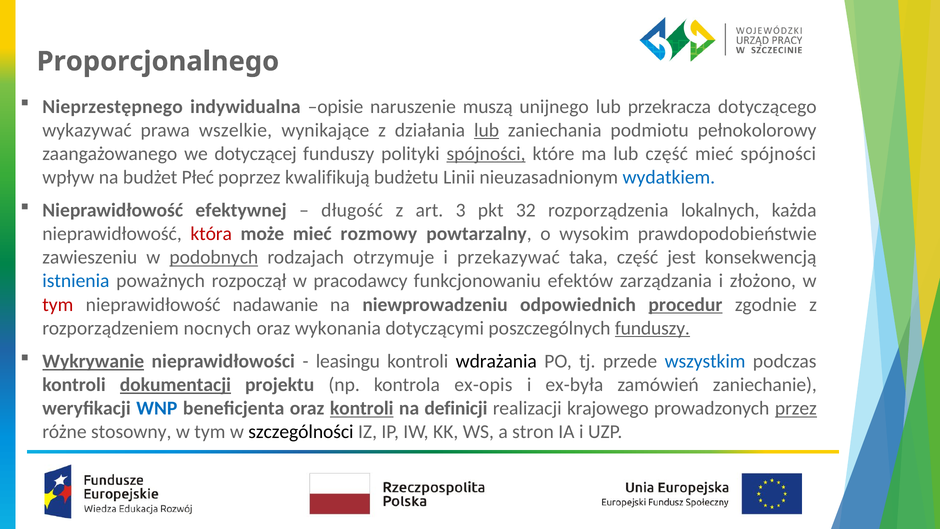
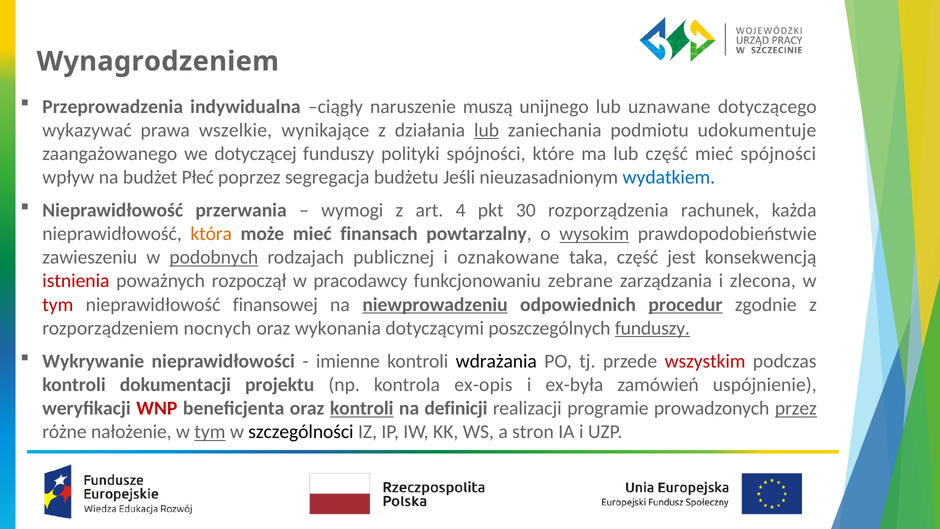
Proporcjonalnego: Proporcjonalnego -> Wynagrodzeniem
Nieprzestępnego: Nieprzestępnego -> Przeprowadzenia
opisie: opisie -> ciągły
przekracza: przekracza -> uznawane
pełnokolorowy: pełnokolorowy -> udokumentuje
spójności at (486, 154) underline: present -> none
kwalifikują: kwalifikują -> segregacja
Linii: Linii -> Jeśli
efektywnej: efektywnej -> przerwania
długość: długość -> wymogi
3: 3 -> 4
32: 32 -> 30
lokalnych: lokalnych -> rachunek
która colour: red -> orange
rozmowy: rozmowy -> finansach
wysokim underline: none -> present
otrzymuje: otrzymuje -> publicznej
przekazywać: przekazywać -> oznakowane
istnienia colour: blue -> red
efektów: efektów -> zebrane
złożono: złożono -> zlecona
nadawanie: nadawanie -> finansowej
niewprowadzeniu underline: none -> present
Wykrywanie underline: present -> none
leasingu: leasingu -> imienne
wszystkim colour: blue -> red
dokumentacji underline: present -> none
zaniechanie: zaniechanie -> uspójnienie
WNP colour: blue -> red
krajowego: krajowego -> programie
stosowny: stosowny -> nałożenie
tym at (210, 432) underline: none -> present
